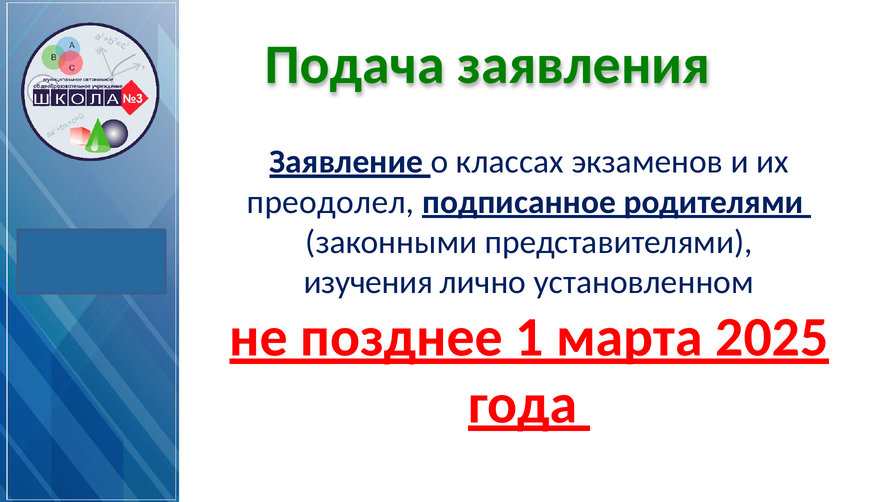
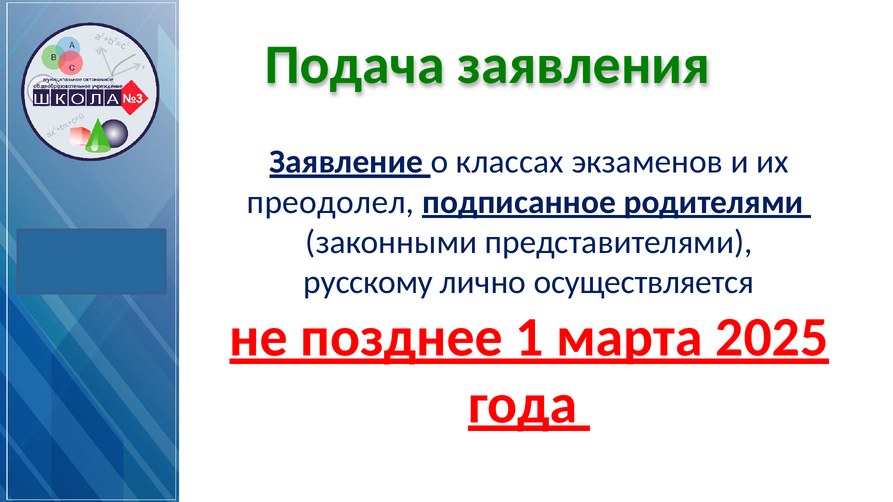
изучения: изучения -> русскому
установленном: установленном -> осуществляется
